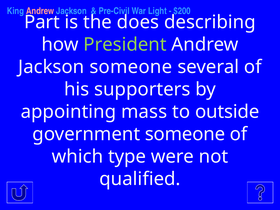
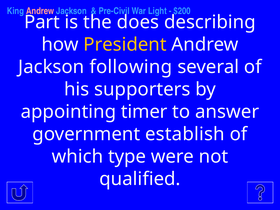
President colour: light green -> yellow
Jackson someone: someone -> following
mass: mass -> timer
outside: outside -> answer
government someone: someone -> establish
